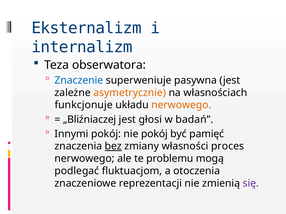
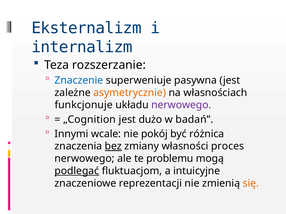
obserwatora: obserwatora -> rozszerzanie
nerwowego at (181, 105) colour: orange -> purple
„Bliźniaczej: „Bliźniaczej -> „Cognition
głosi: głosi -> dużo
Innymi pokój: pokój -> wcale
pamięć: pamięć -> różnica
podlegać underline: none -> present
otoczenia: otoczenia -> intuicyjne
się colour: purple -> orange
